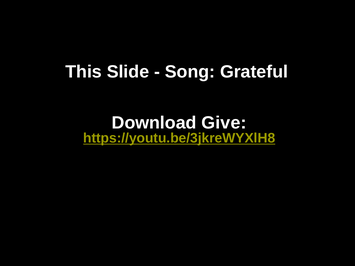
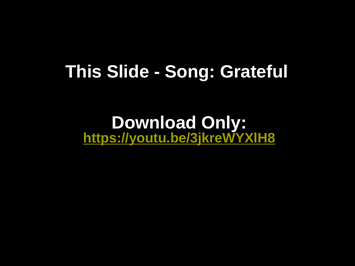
Give: Give -> Only
